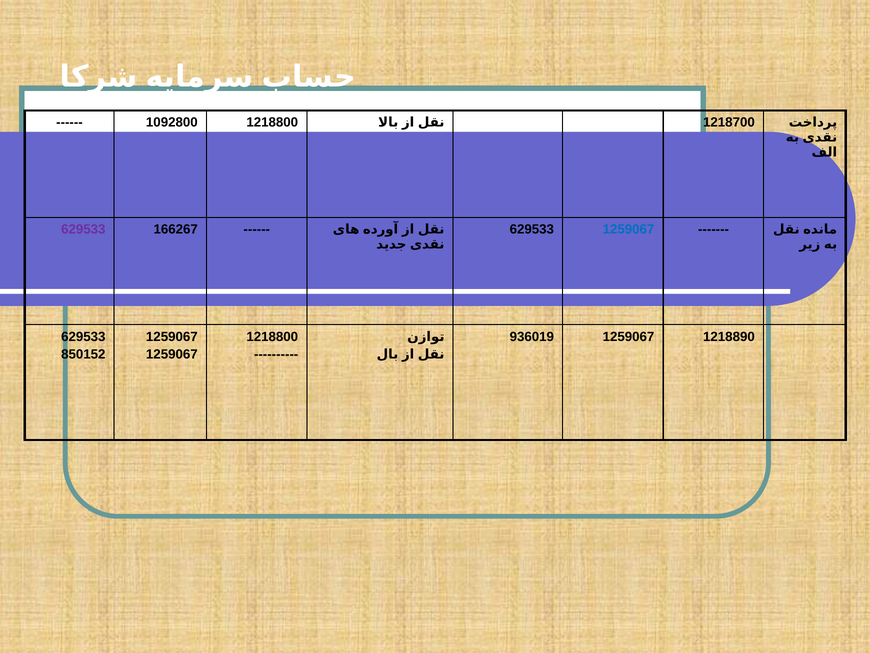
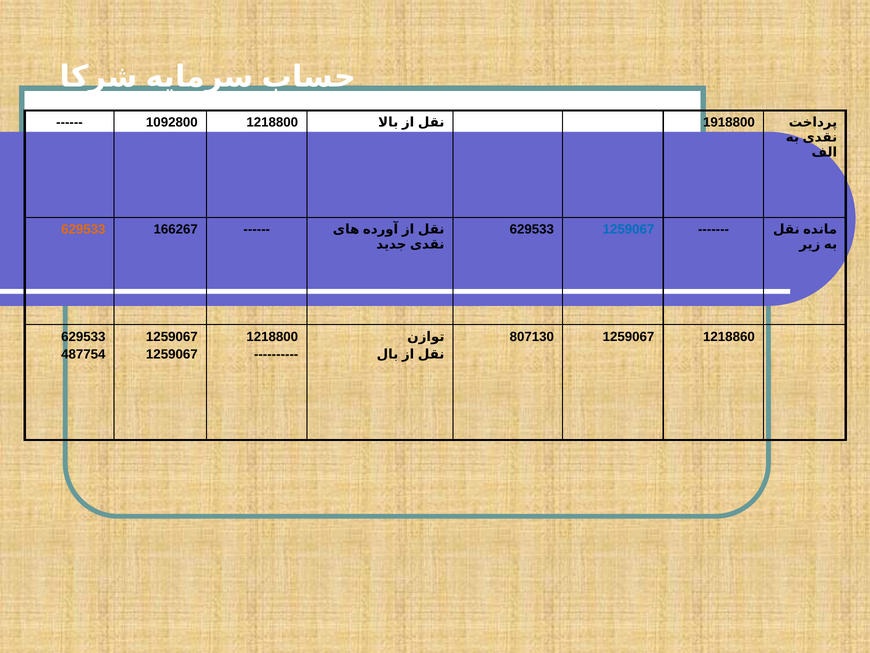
1218700: 1218700 -> 1918800
629533 at (83, 229) colour: purple -> orange
936019: 936019 -> 807130
1218890: 1218890 -> 1218860
850152: 850152 -> 487754
